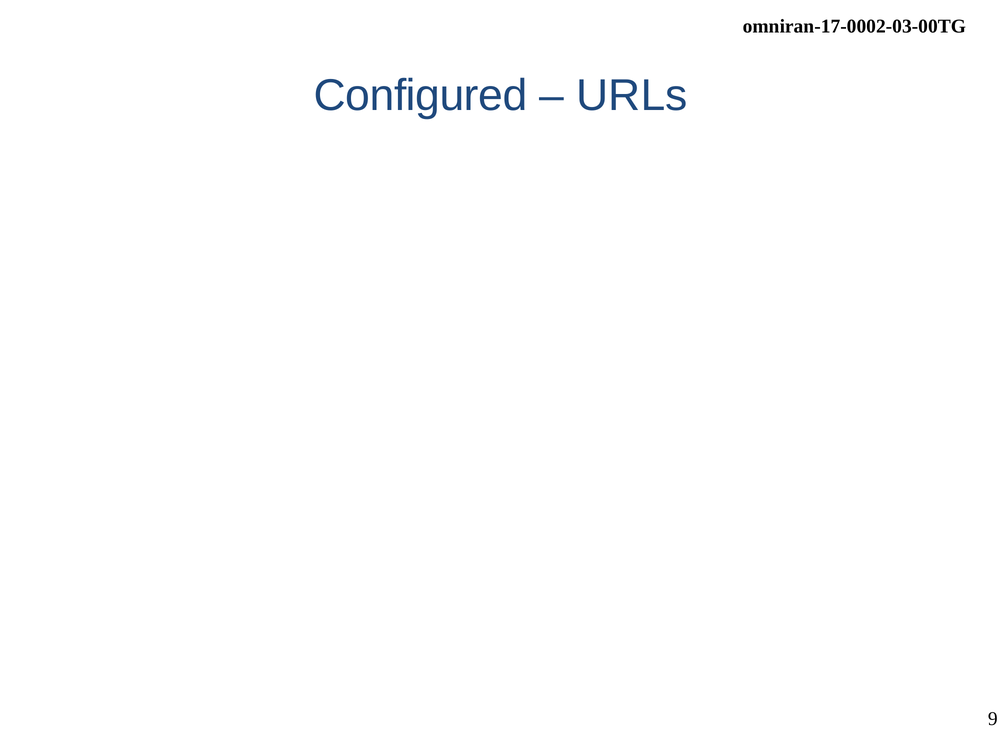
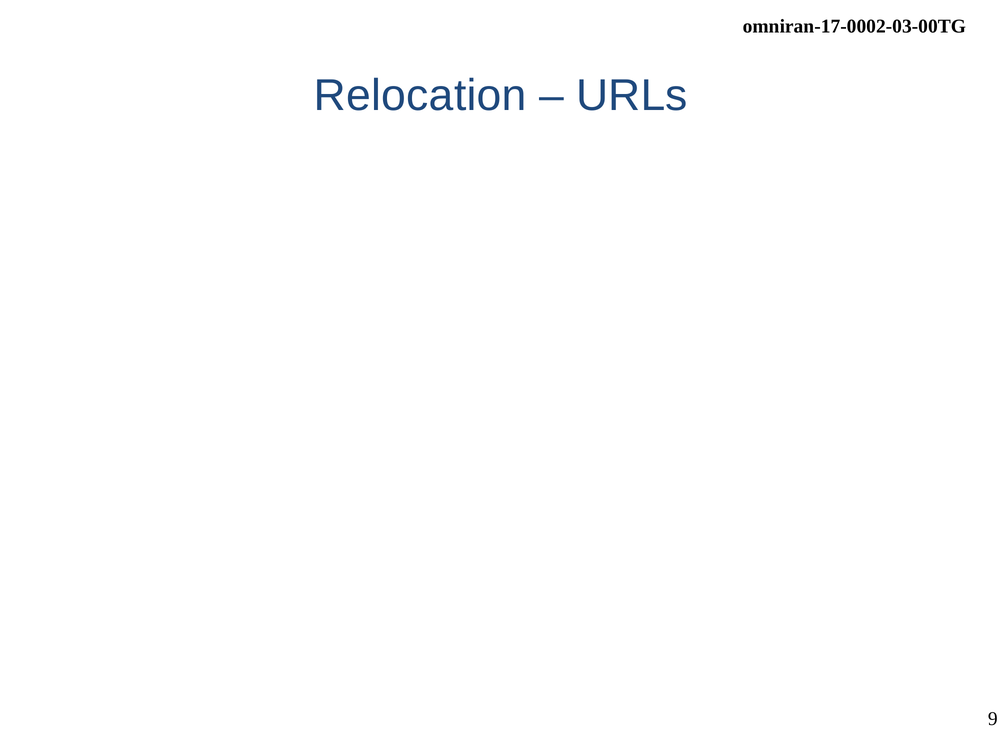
Configured: Configured -> Relocation
